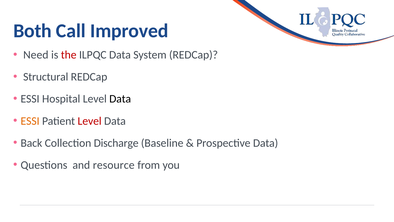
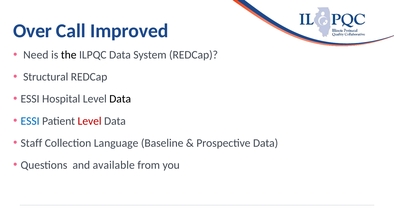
Both: Both -> Over
the colour: red -> black
ESSI at (30, 121) colour: orange -> blue
Back: Back -> Staff
Discharge: Discharge -> Language
resource: resource -> available
